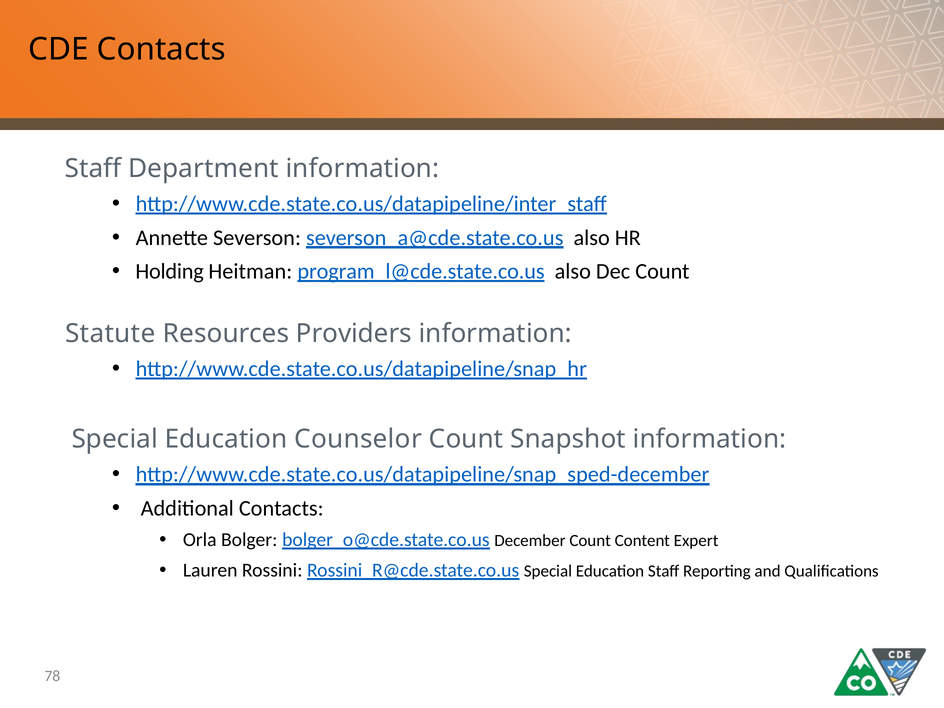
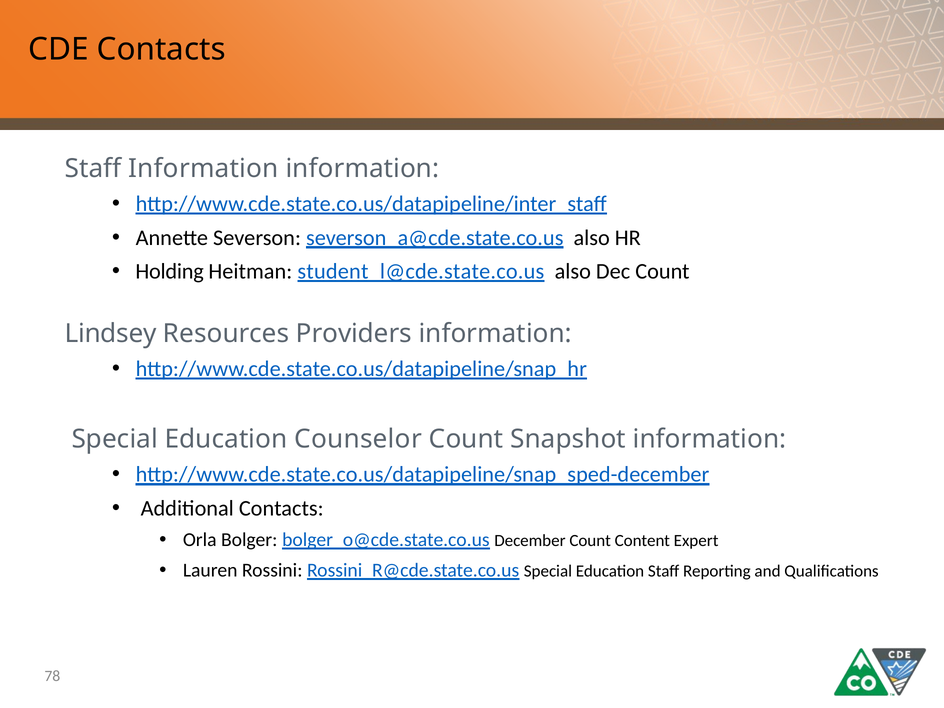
Staff Department: Department -> Information
program_l@cde.state.co.us: program_l@cde.state.co.us -> student_l@cde.state.co.us
Statute: Statute -> Lindsey
